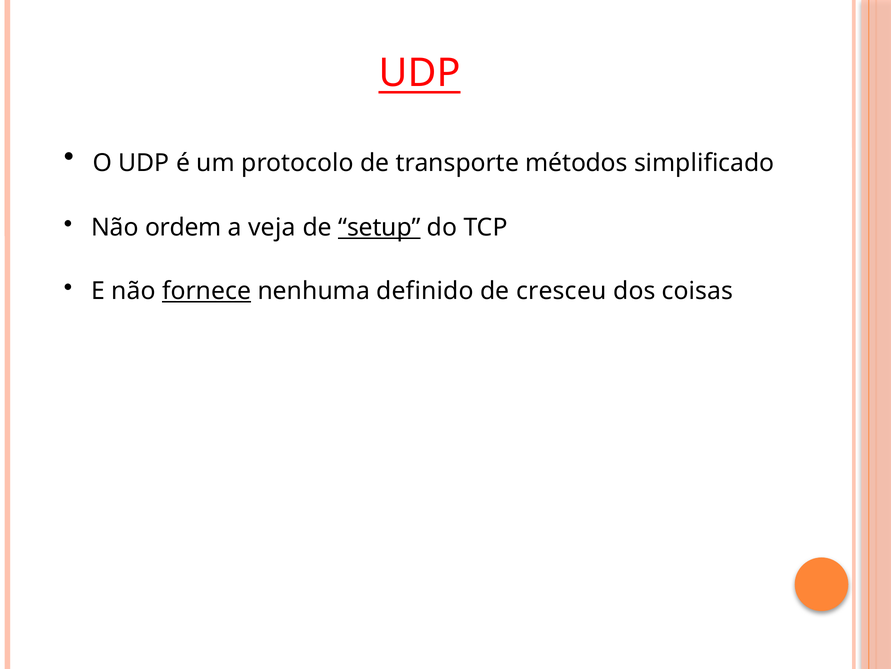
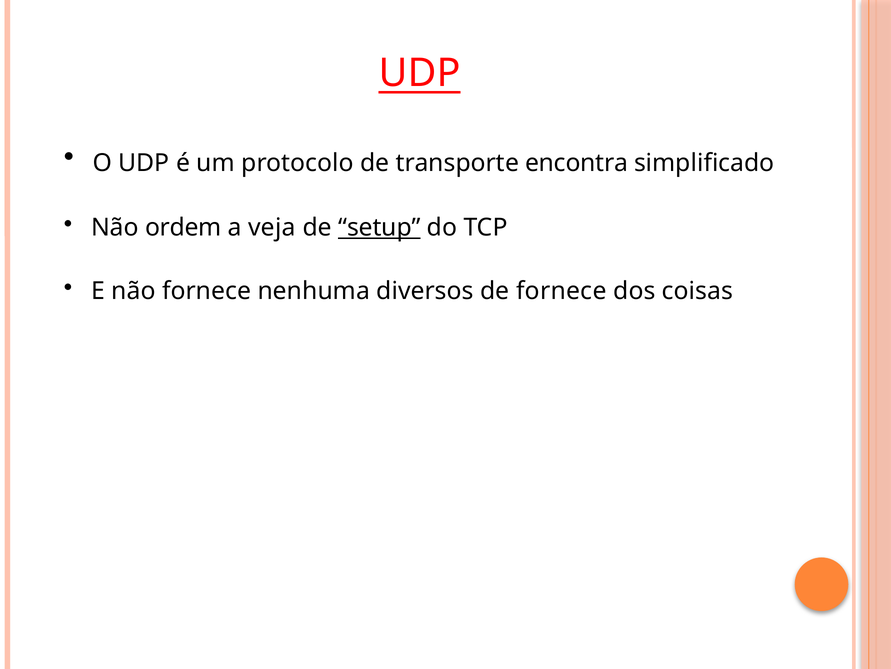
métodos: métodos -> encontra
fornece at (207, 291) underline: present -> none
definido: definido -> diversos
de cresceu: cresceu -> fornece
